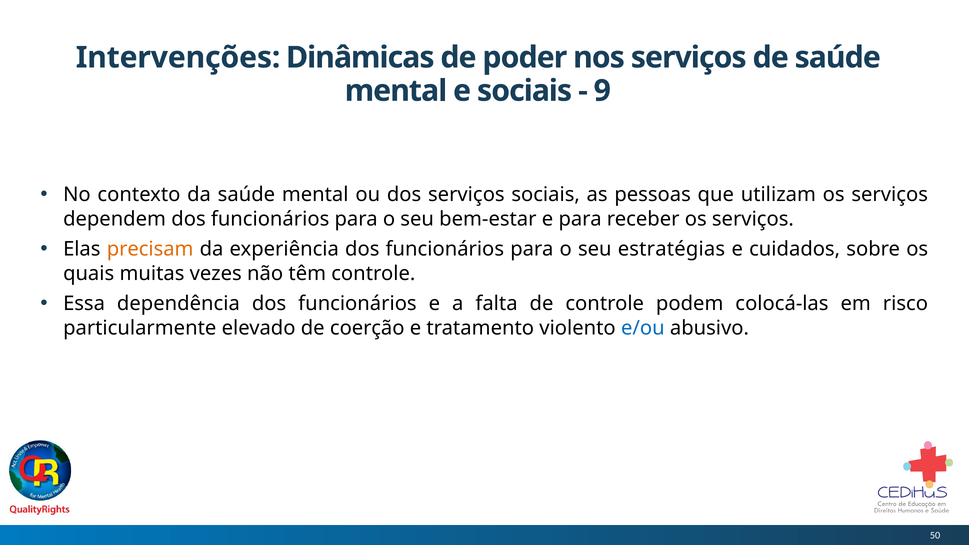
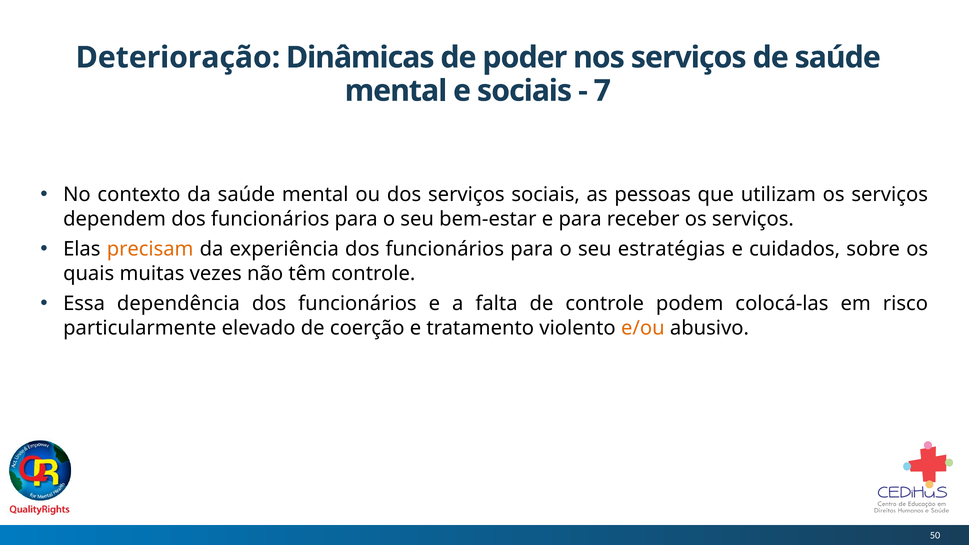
Intervenções: Intervenções -> Deterioração
9: 9 -> 7
e/ou colour: blue -> orange
